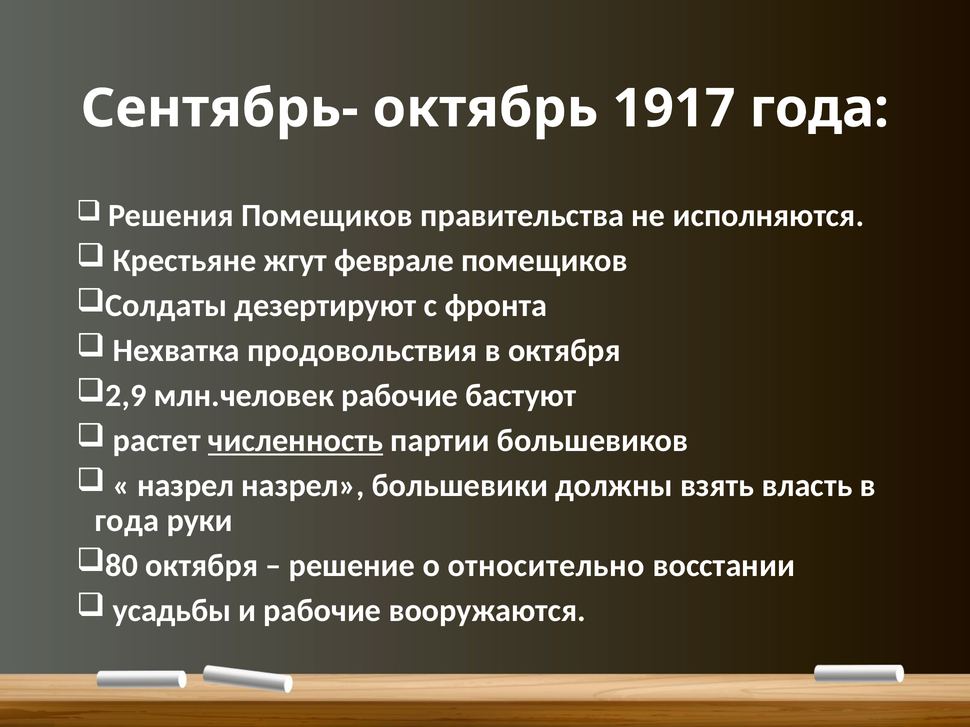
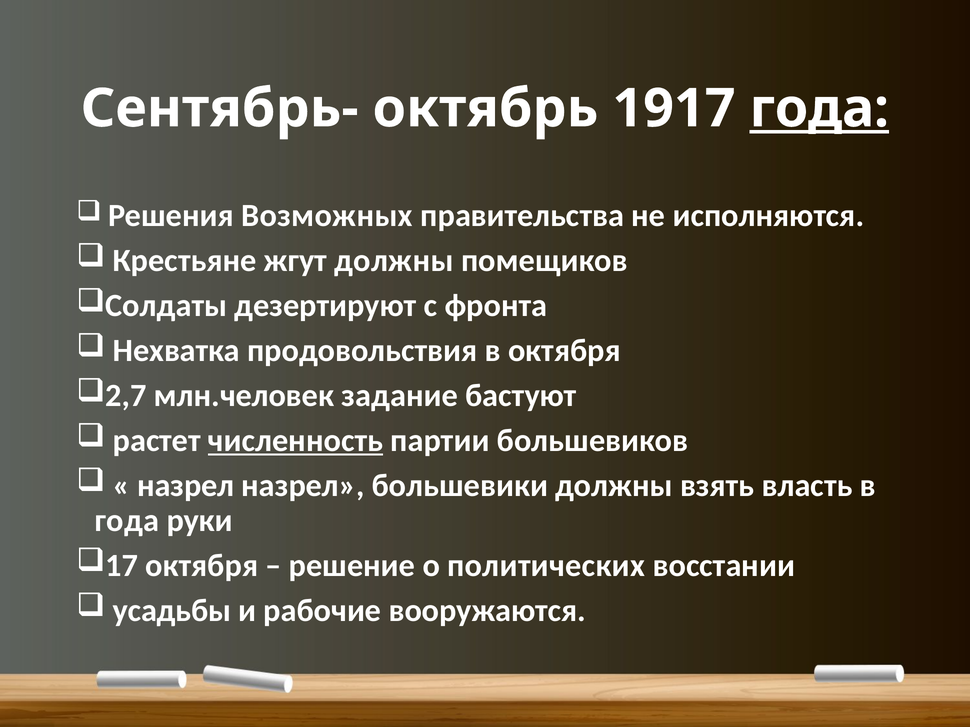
года at (819, 109) underline: none -> present
Решения Помещиков: Помещиков -> Возможных
жгут феврале: феврале -> должны
2,9: 2,9 -> 2,7
млн.человек рабочие: рабочие -> задание
80: 80 -> 17
относительно: относительно -> политических
